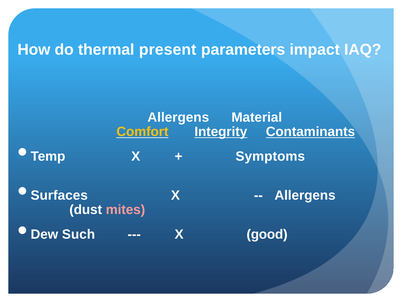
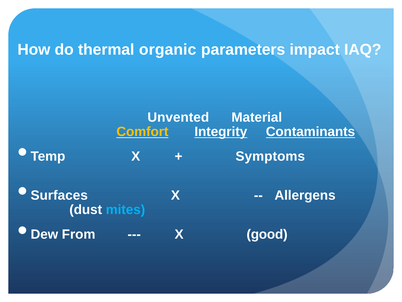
present: present -> organic
Allergens at (178, 117): Allergens -> Unvented
mites colour: pink -> light blue
Such: Such -> From
